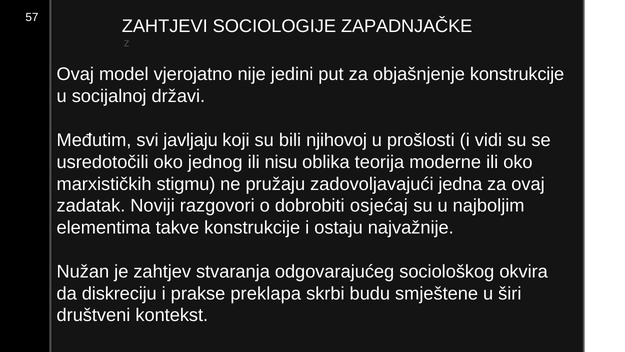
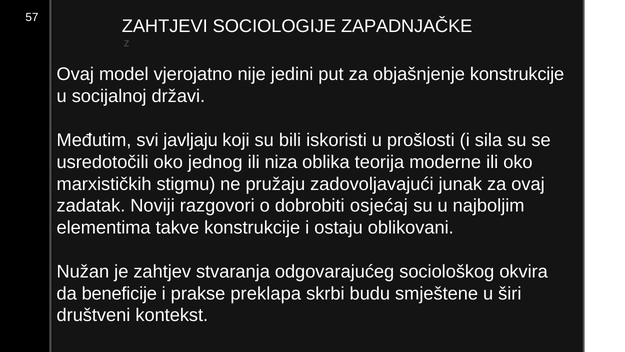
njihovoj: njihovoj -> iskoristi
vidi: vidi -> sila
nisu: nisu -> niza
jedna: jedna -> junak
najvažnije: najvažnije -> oblikovani
diskreciju: diskreciju -> beneficije
